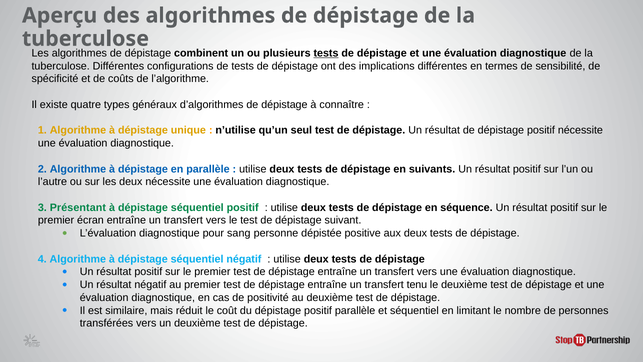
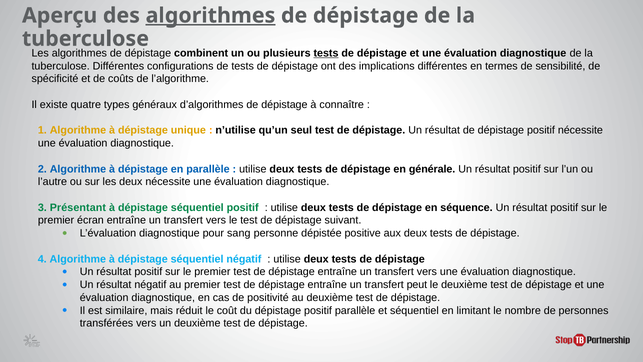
algorithmes at (210, 16) underline: none -> present
suivants: suivants -> générale
tenu: tenu -> peut
